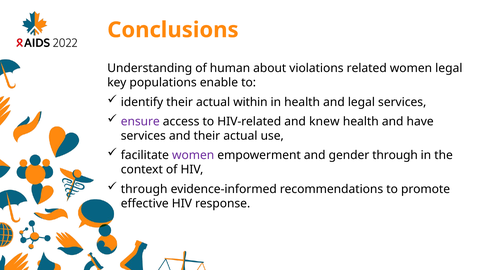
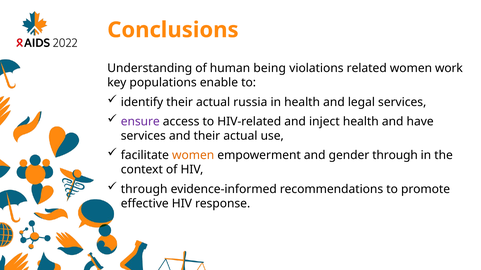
about: about -> being
women legal: legal -> work
within: within -> russia
knew: knew -> inject
women at (193, 156) colour: purple -> orange
